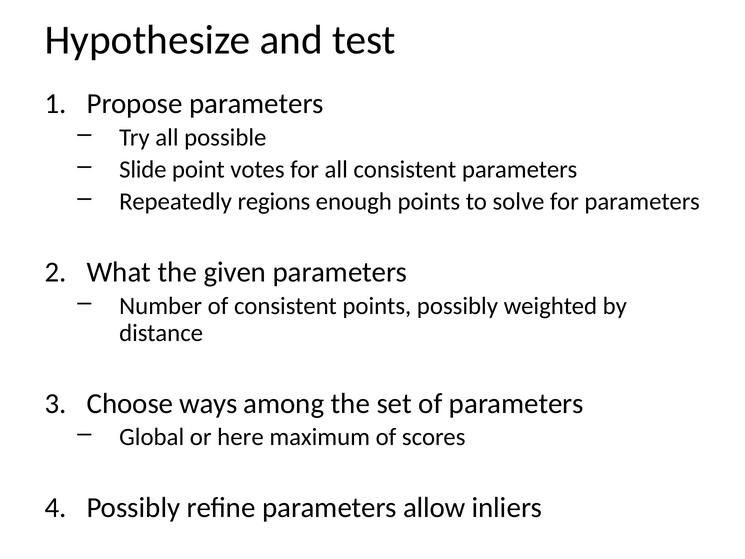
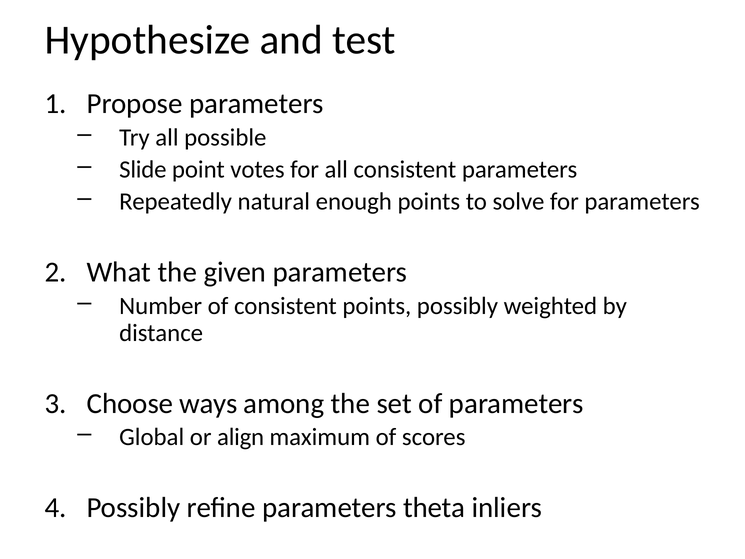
regions: regions -> natural
here: here -> align
allow: allow -> theta
